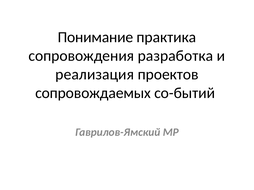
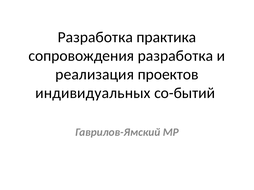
Понимание at (95, 37): Понимание -> Разработка
сопровождаемых: сопровождаемых -> индивидуальных
